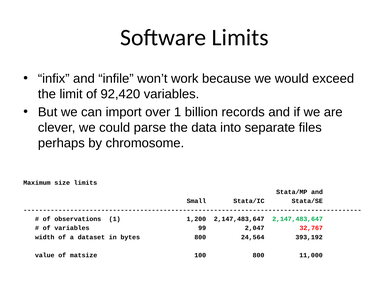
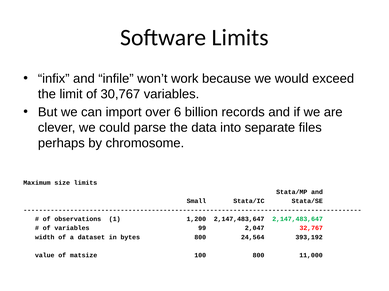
92,420: 92,420 -> 30,767
over 1: 1 -> 6
